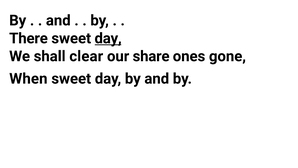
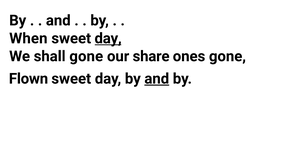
There: There -> When
shall clear: clear -> gone
When: When -> Flown
and at (157, 79) underline: none -> present
